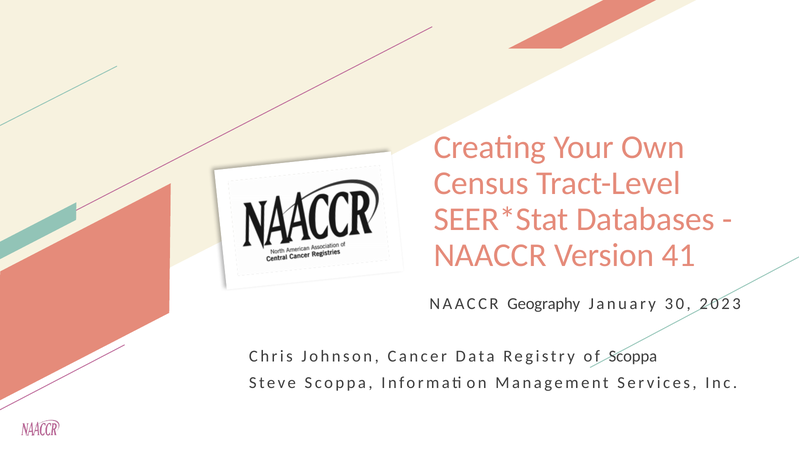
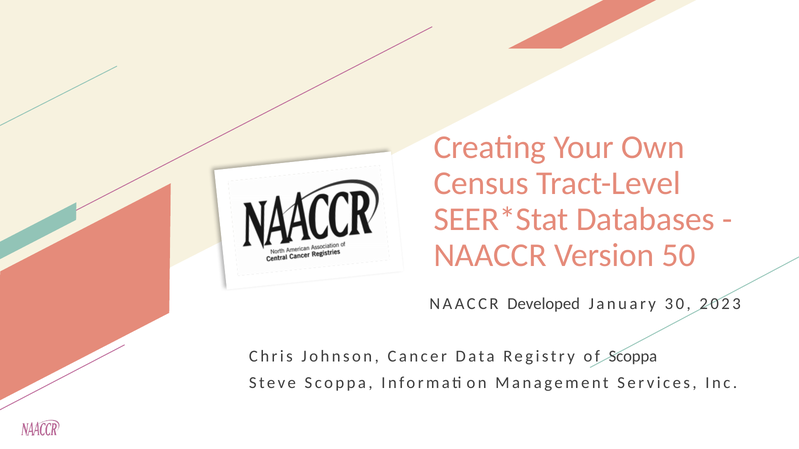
41: 41 -> 50
Geography: Geography -> Developed
